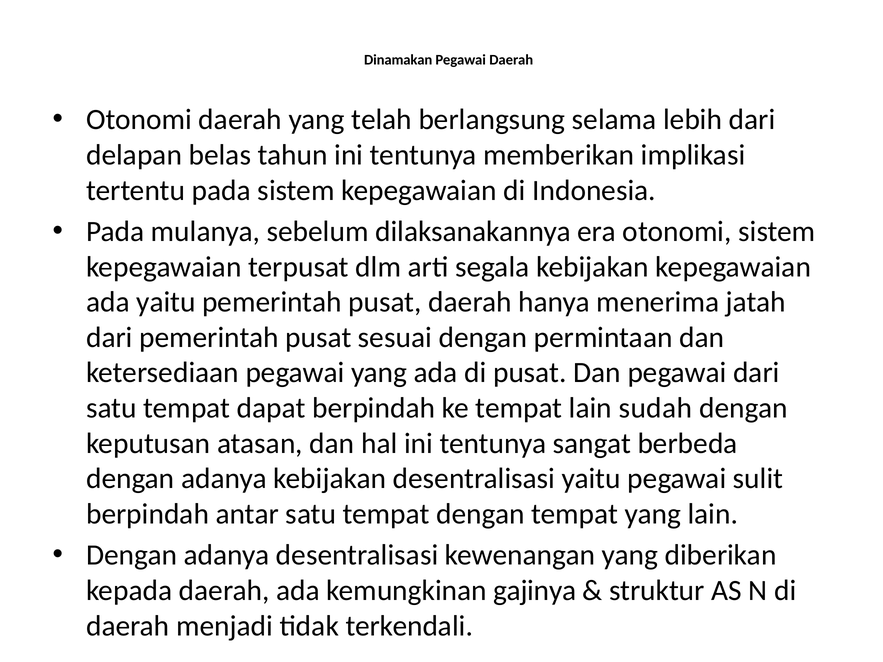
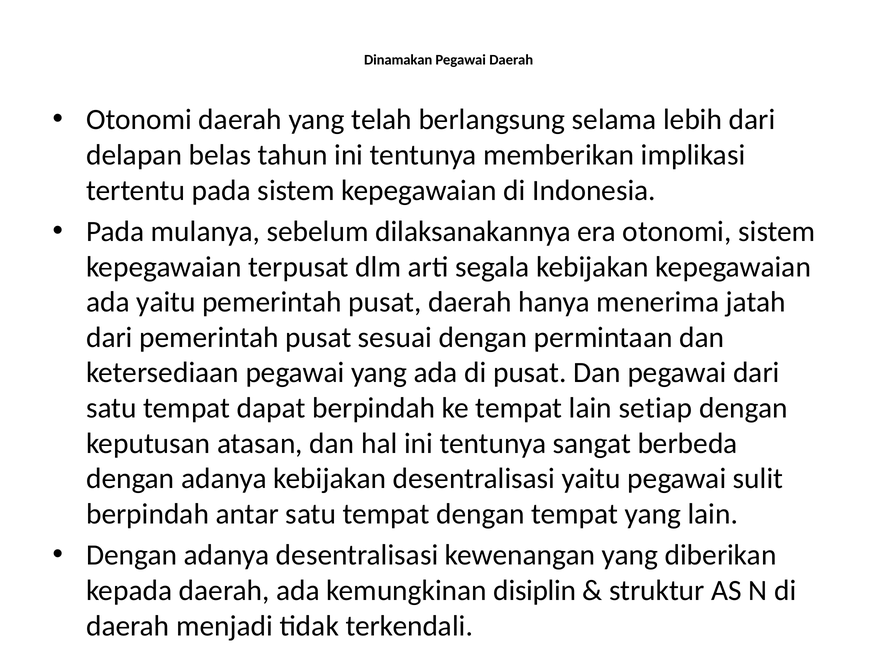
sudah: sudah -> setiap
gajinya: gajinya -> disiplin
